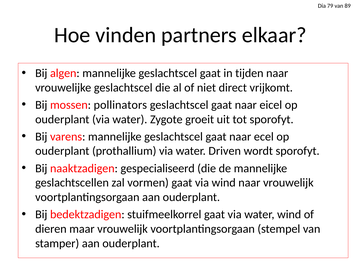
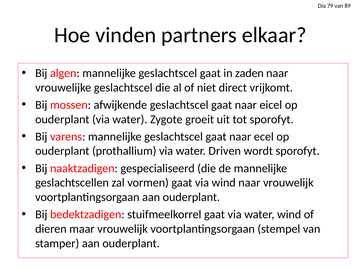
tijden: tijden -> zaden
pollinators: pollinators -> afwijkende
